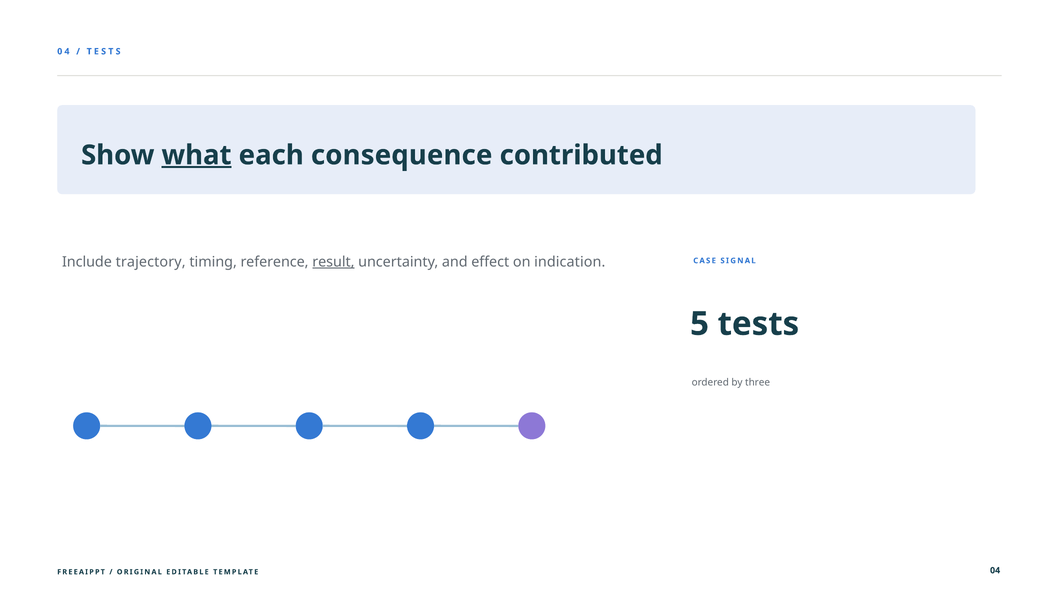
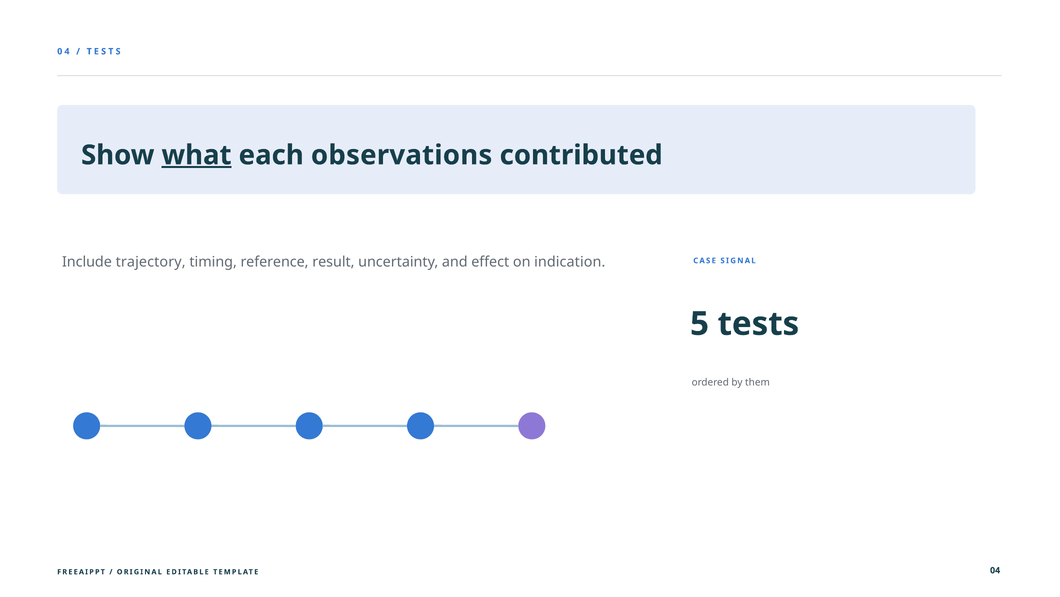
consequence: consequence -> observations
result underline: present -> none
three: three -> them
